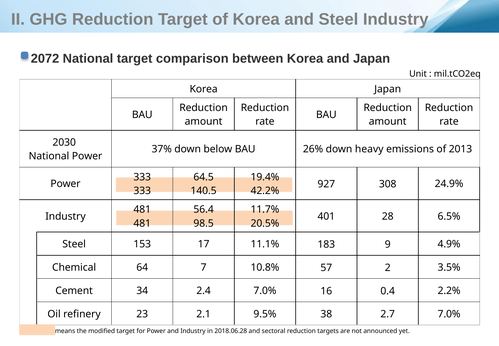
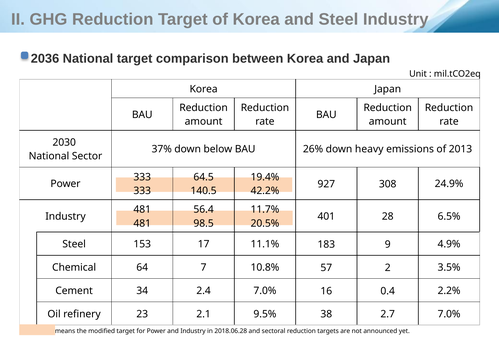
2072: 2072 -> 2036
National Power: Power -> Sector
